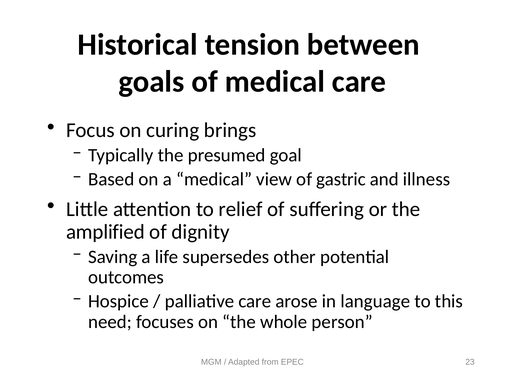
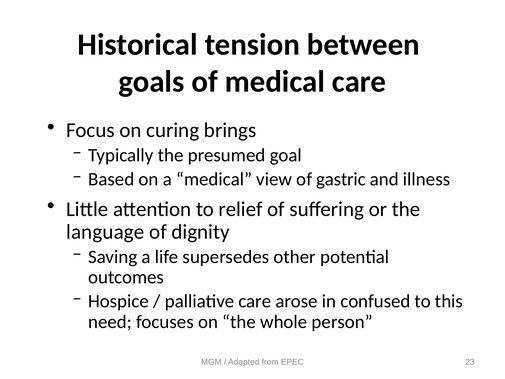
amplified: amplified -> language
language: language -> confused
